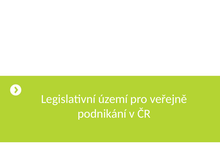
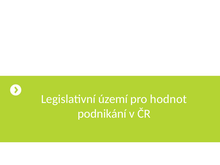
veřejně: veřejně -> hodnot
